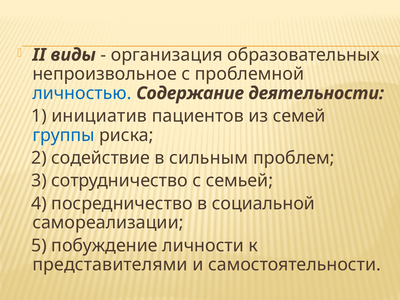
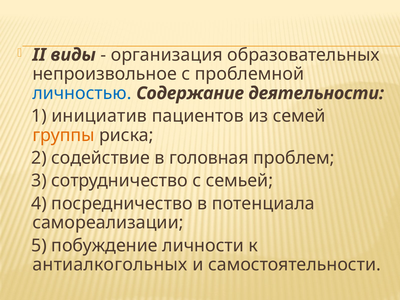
группы colour: blue -> orange
сильным: сильным -> головная
социальной: социальной -> потенциала
представителями: представителями -> антиалкогольных
